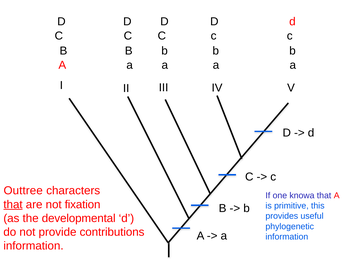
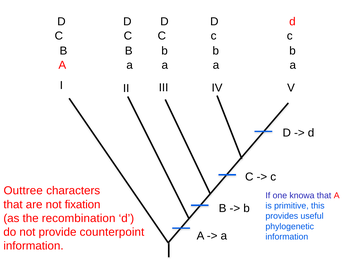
that at (13, 205) underline: present -> none
developmental: developmental -> recombination
contributions: contributions -> counterpoint
